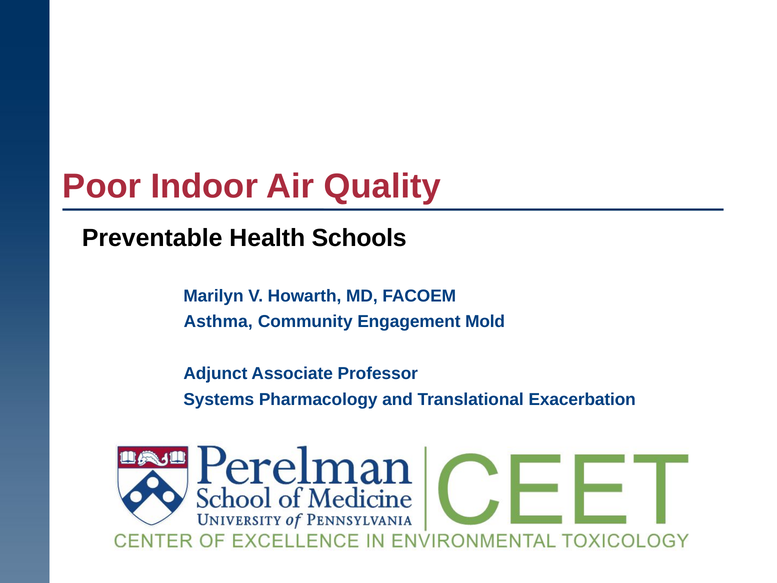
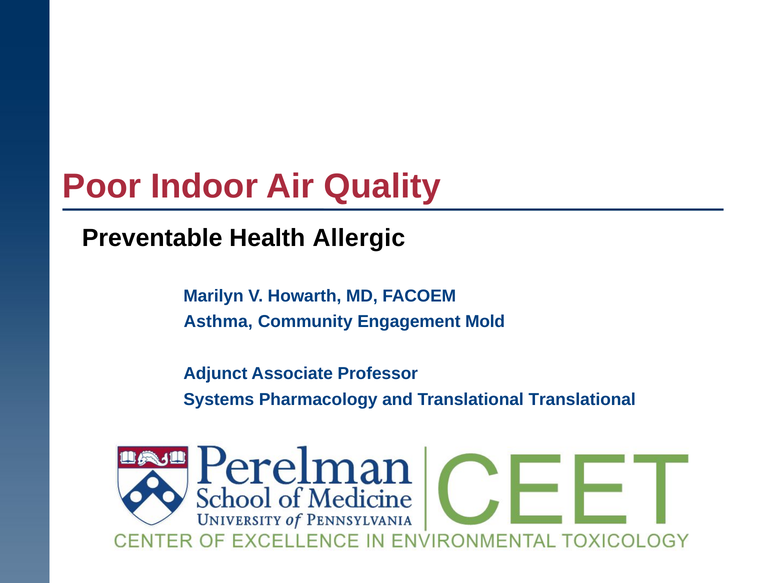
Schools: Schools -> Allergic
Translational Exacerbation: Exacerbation -> Translational
